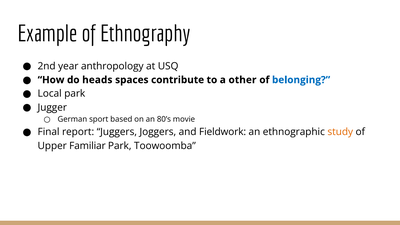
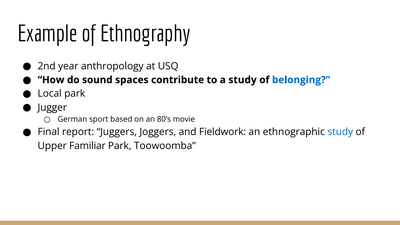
heads: heads -> sound
a other: other -> study
study at (340, 132) colour: orange -> blue
